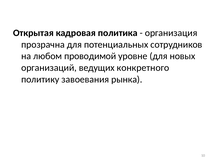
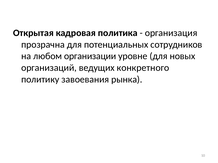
проводимой: проводимой -> организации
